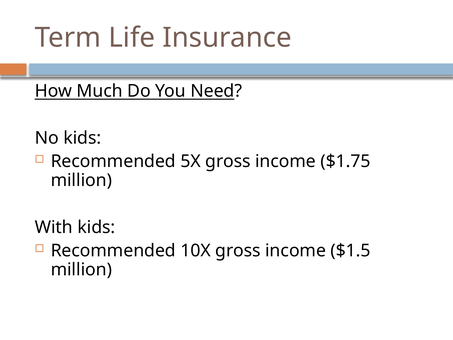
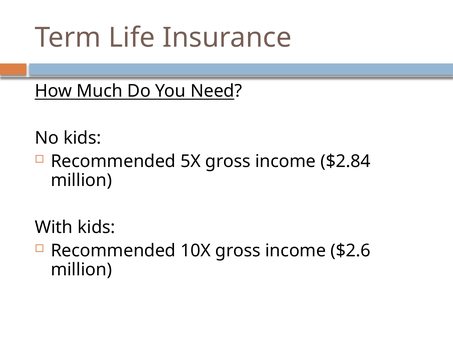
$1.75: $1.75 -> $2.84
$1.5: $1.5 -> $2.6
